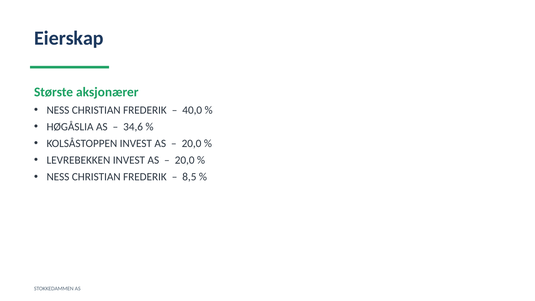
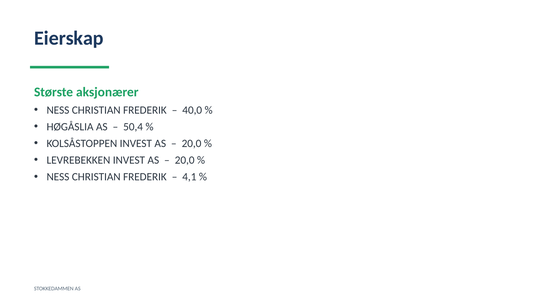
34,6: 34,6 -> 50,4
8,5: 8,5 -> 4,1
